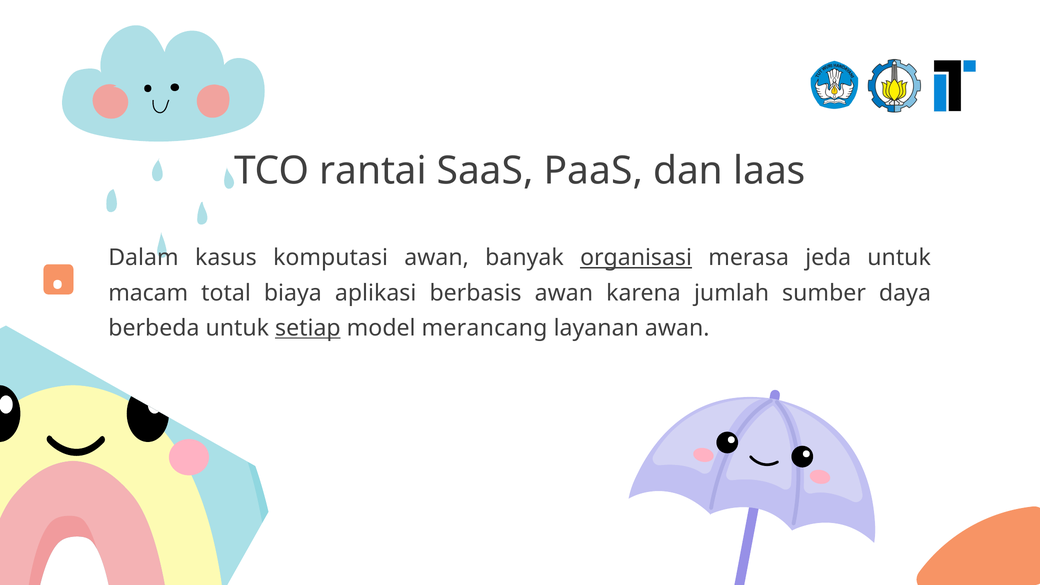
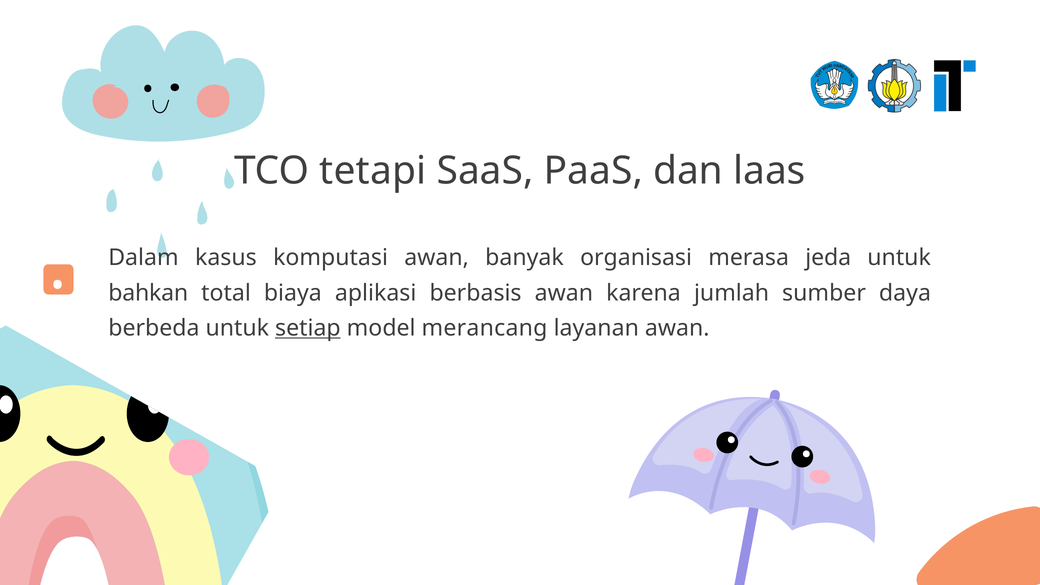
rantai: rantai -> tetapi
organisasi underline: present -> none
macam: macam -> bahkan
